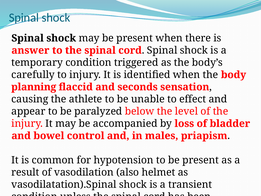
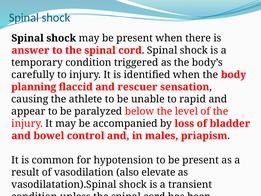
seconds: seconds -> rescuer
effect: effect -> rapid
helmet: helmet -> elevate
